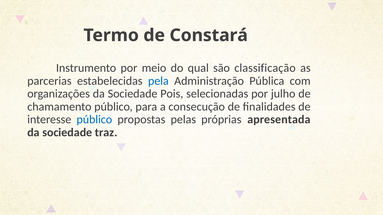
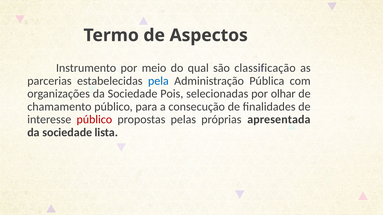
Constará: Constará -> Aspectos
julho: julho -> olhar
público at (94, 120) colour: blue -> red
traz: traz -> lista
